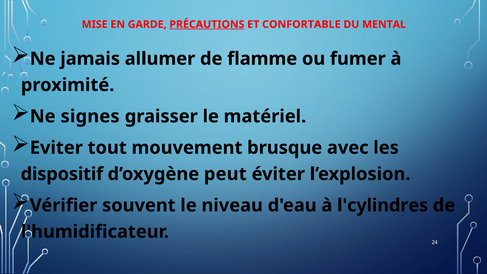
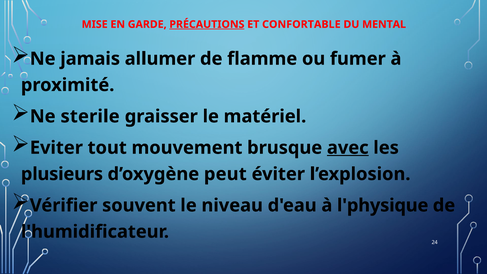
signes: signes -> sterile
avec underline: none -> present
dispositif: dispositif -> plusieurs
l'cylindres: l'cylindres -> l'physique
